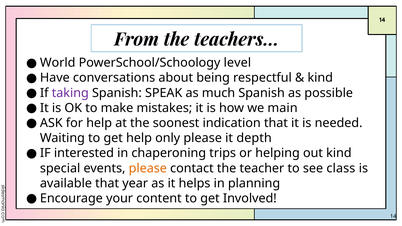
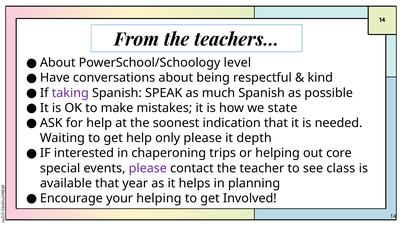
World at (58, 63): World -> About
main: main -> state
out kind: kind -> core
please at (148, 168) colour: orange -> purple
your content: content -> helping
